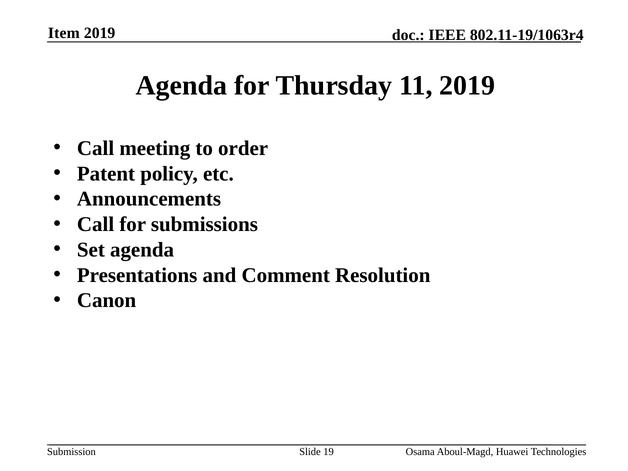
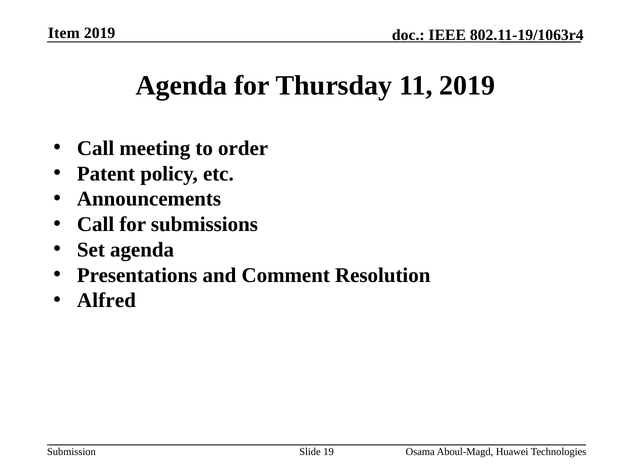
Canon: Canon -> Alfred
